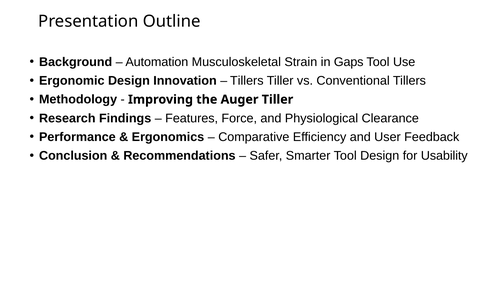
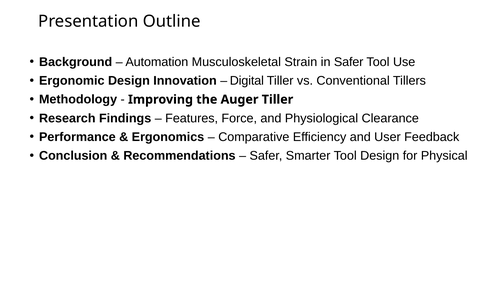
in Gaps: Gaps -> Safer
Tillers at (247, 81): Tillers -> Digital
Usability: Usability -> Physical
